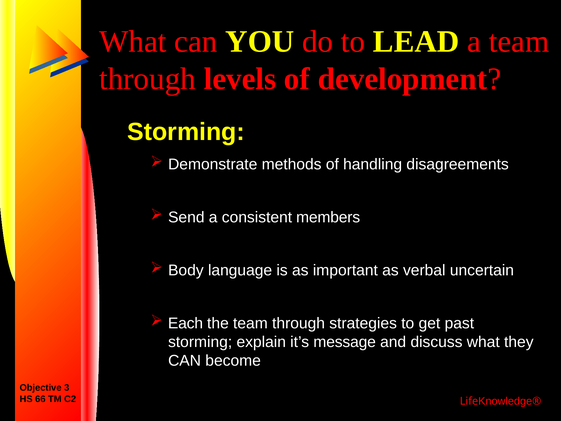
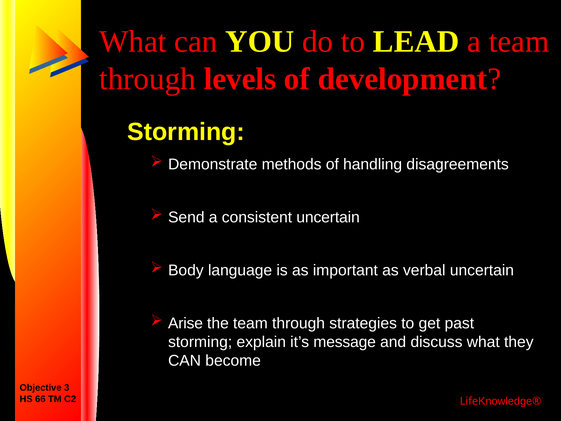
consistent members: members -> uncertain
Each: Each -> Arise
